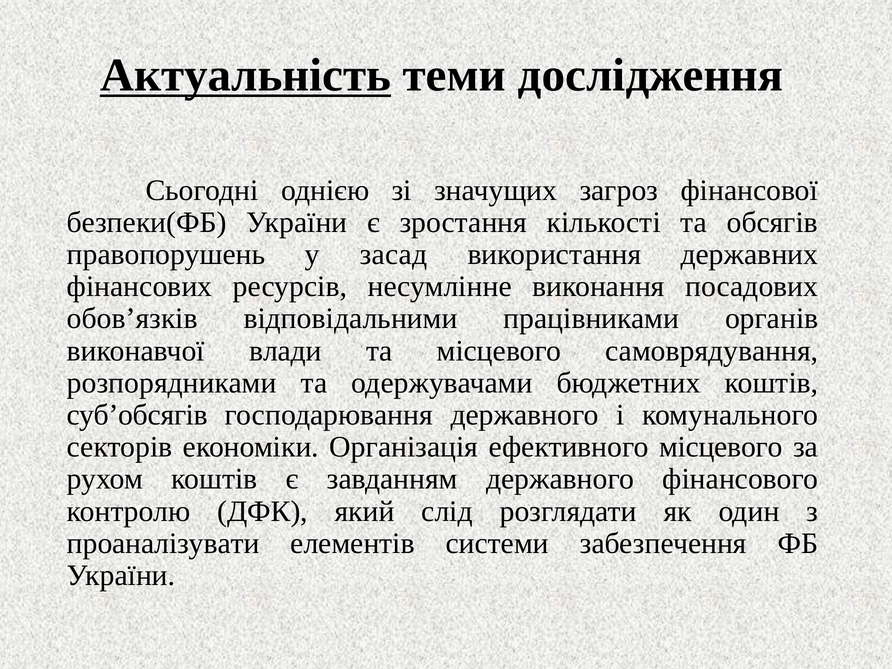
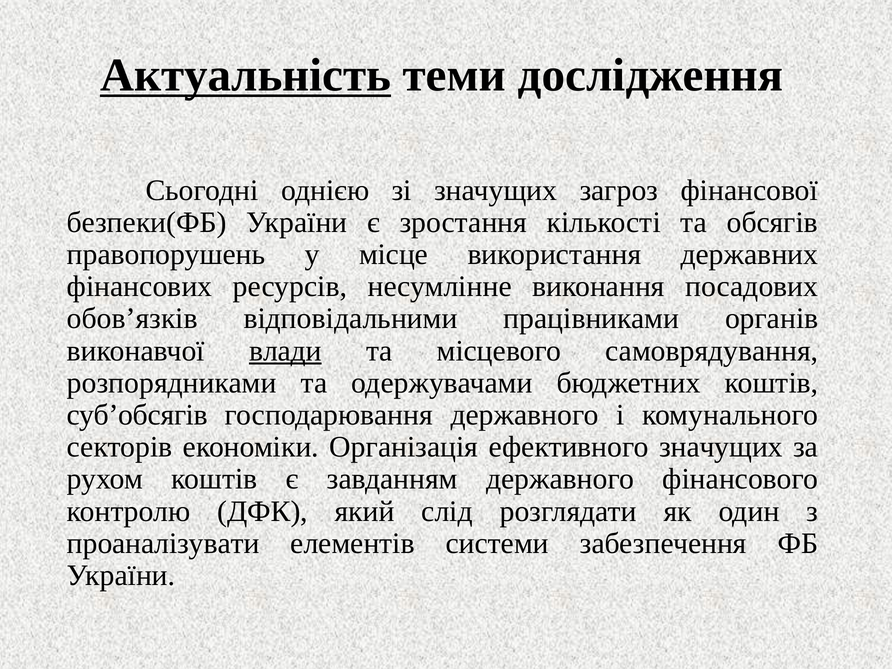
засад: засад -> місце
влади underline: none -> present
ефективного місцевого: місцевого -> значущих
